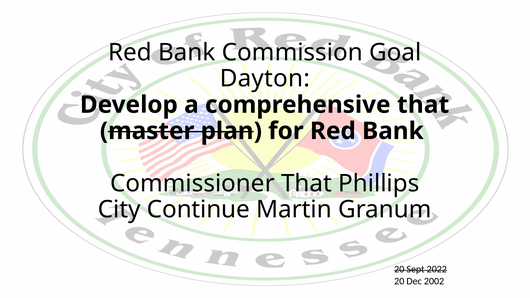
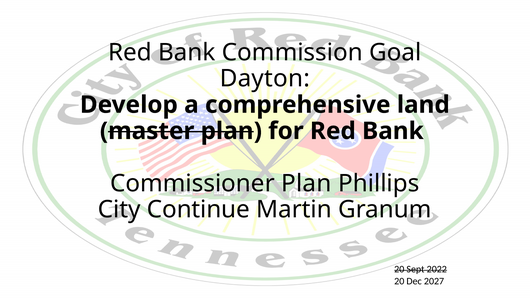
comprehensive that: that -> land
Commissioner That: That -> Plan
2002: 2002 -> 2027
